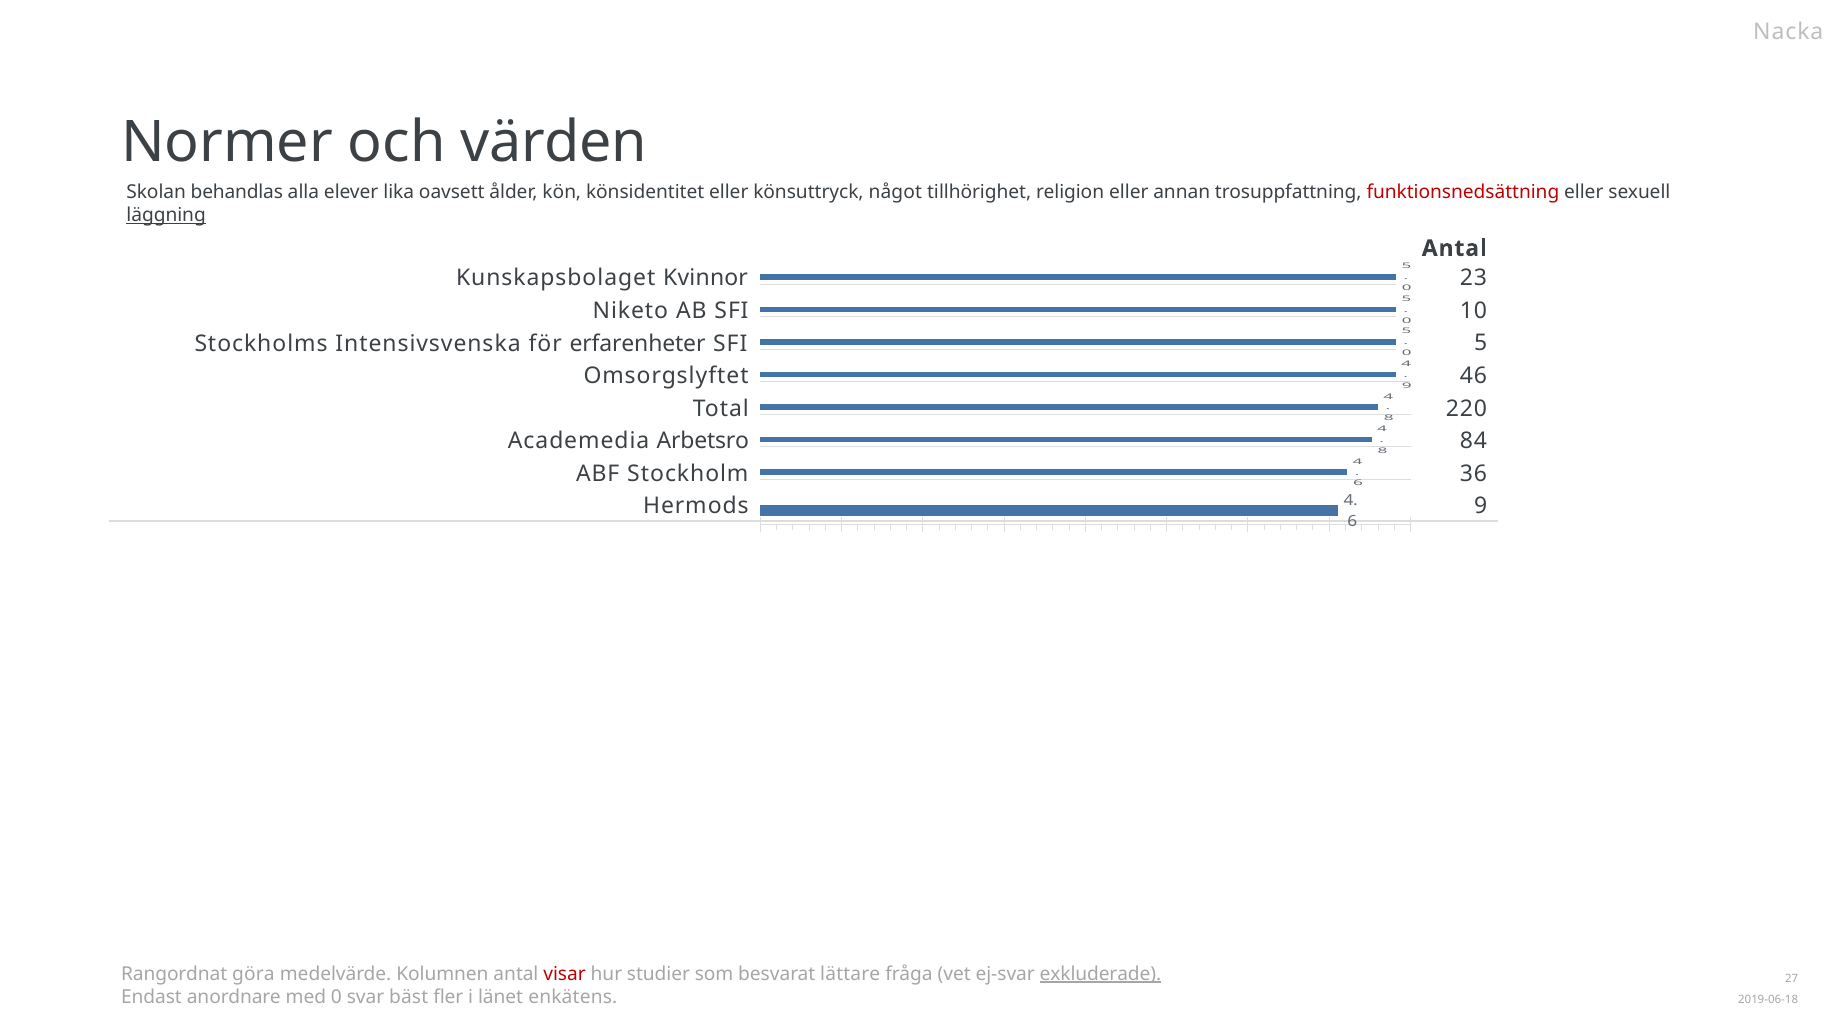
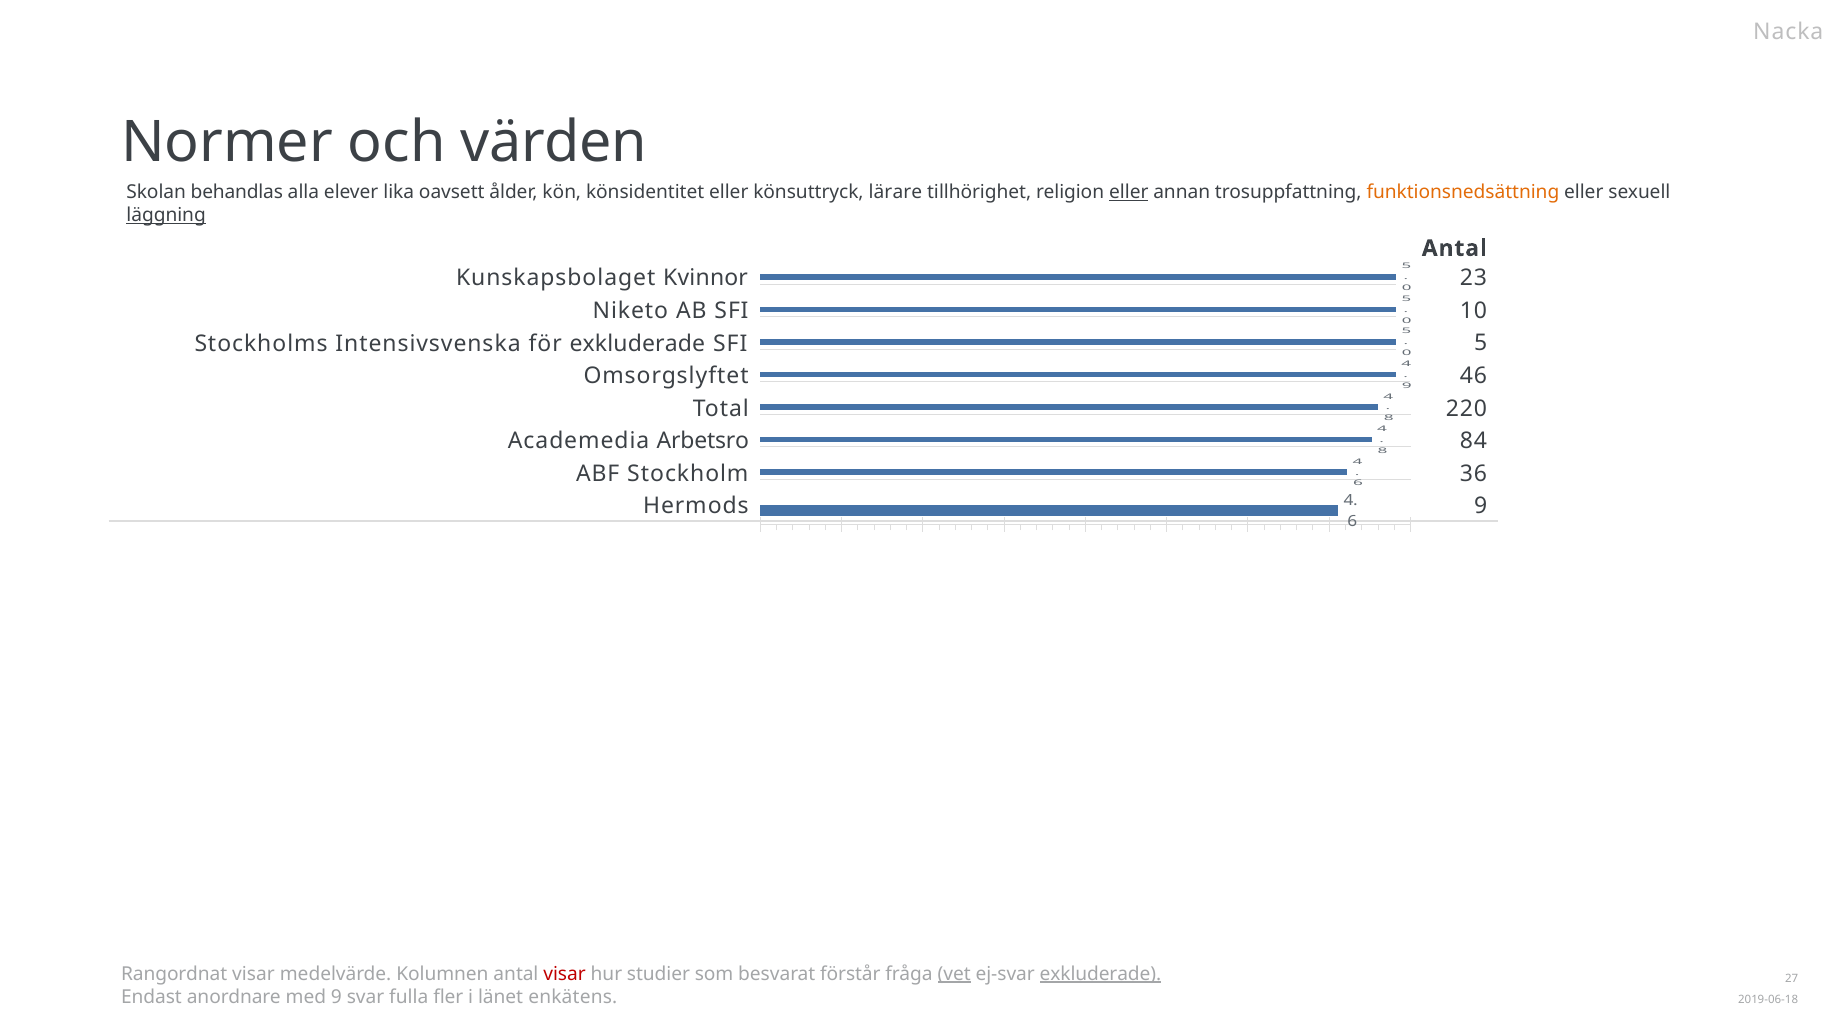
något: något -> lärare
eller at (1129, 192) underline: none -> present
funktionsnedsättning colour: red -> orange
för erfarenheter: erfarenheter -> exkluderade
Rangordnat göra: göra -> visar
lättare: lättare -> förstår
vet underline: none -> present
med 0: 0 -> 9
bäst: bäst -> fulla
